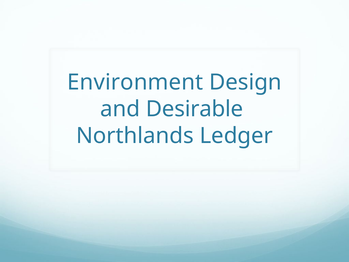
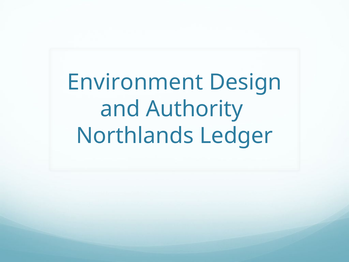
Desirable: Desirable -> Authority
